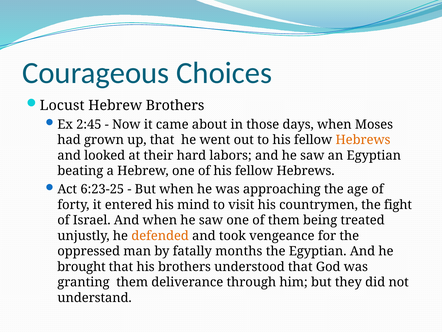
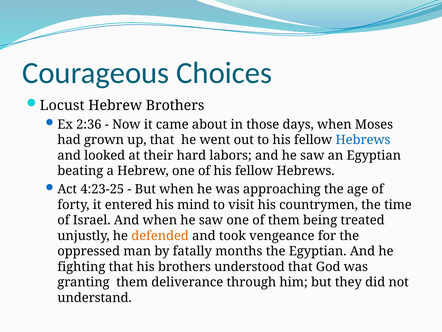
2:45: 2:45 -> 2:36
Hebrews at (363, 140) colour: orange -> blue
6:23-25: 6:23-25 -> 4:23-25
fight: fight -> time
brought: brought -> fighting
